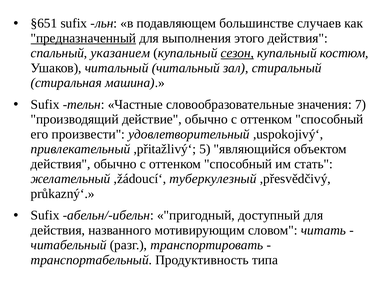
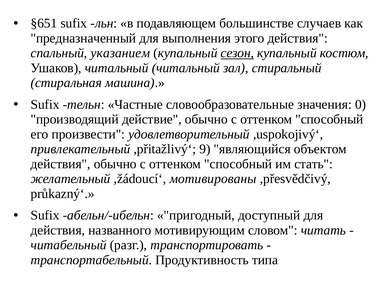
предназначенный underline: present -> none
7: 7 -> 0
5: 5 -> 9
туберкулезный: туберкулезный -> мотивированы
